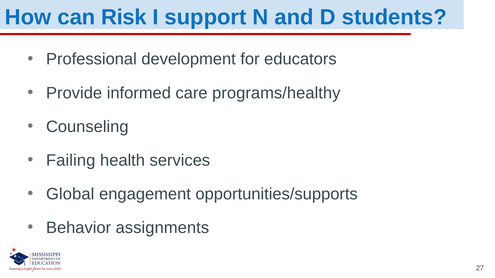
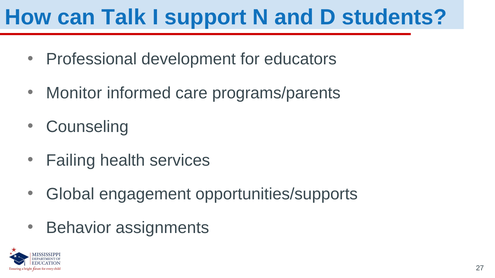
Risk: Risk -> Talk
Provide: Provide -> Monitor
programs/healthy: programs/healthy -> programs/parents
